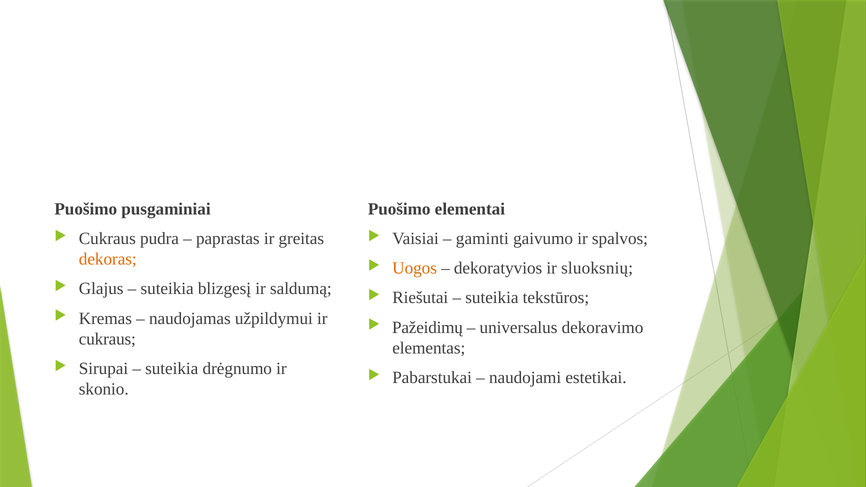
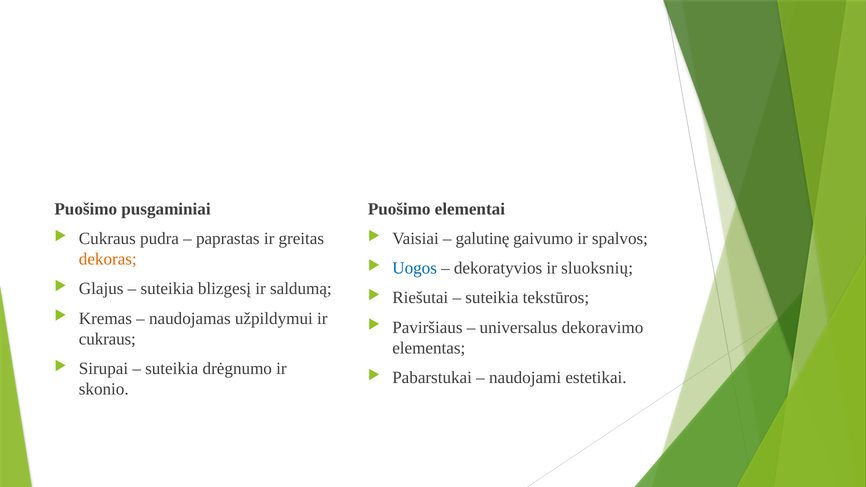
gaminti: gaminti -> galutinę
Uogos colour: orange -> blue
Pažeidimų: Pažeidimų -> Paviršiaus
